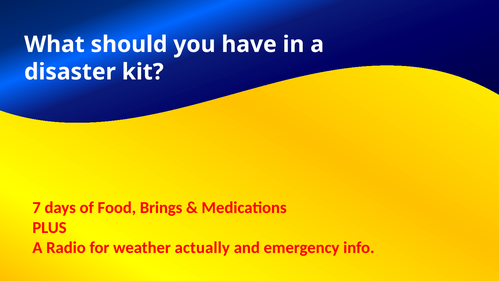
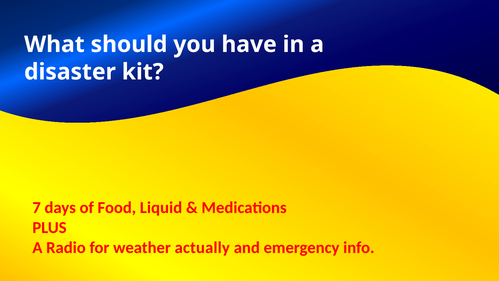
Brings: Brings -> Liquid
